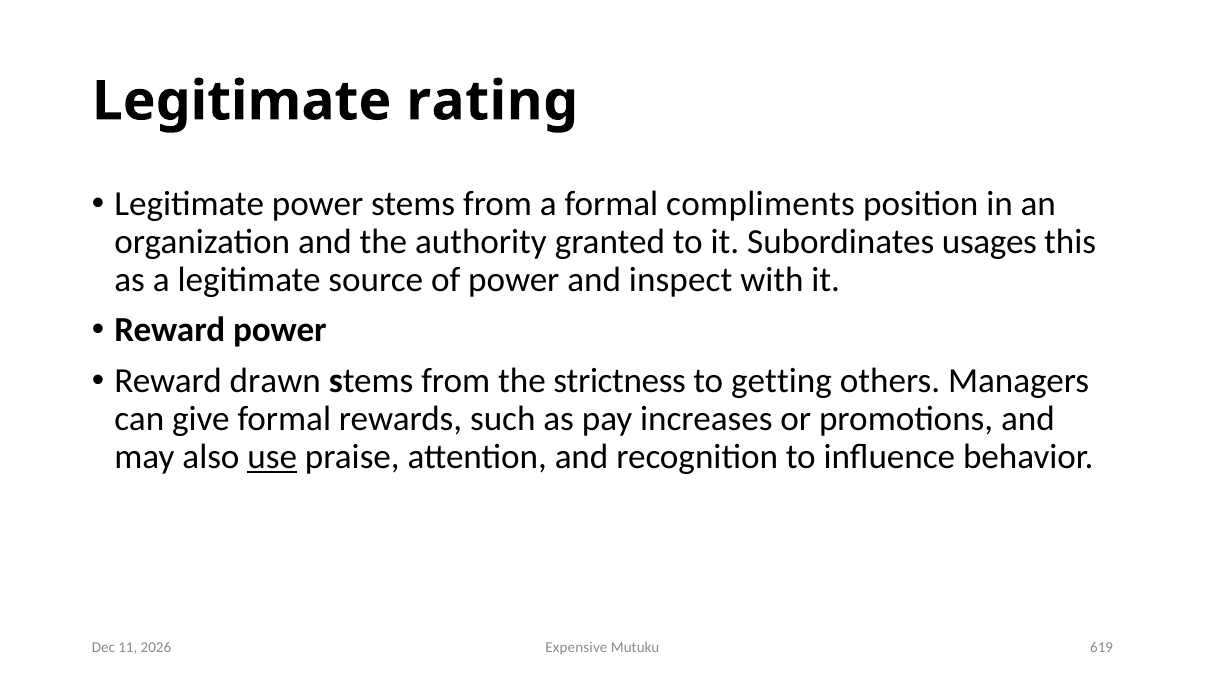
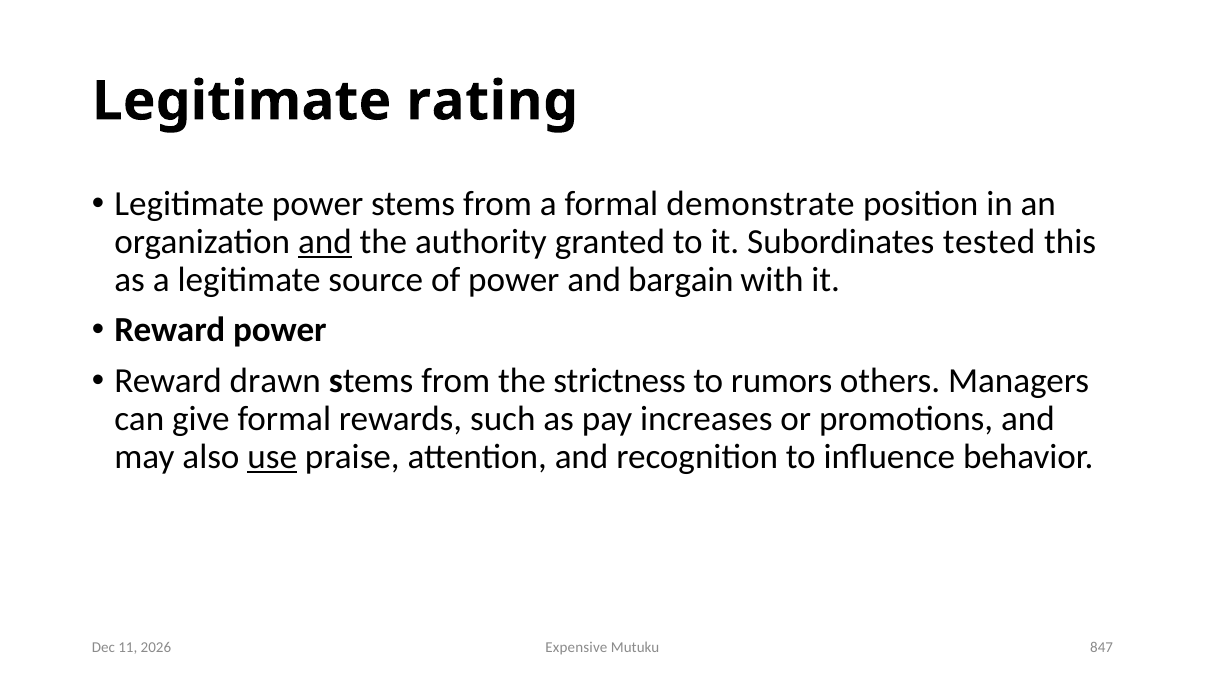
compliments: compliments -> demonstrate
and at (325, 242) underline: none -> present
usages: usages -> tested
inspect: inspect -> bargain
getting: getting -> rumors
619: 619 -> 847
